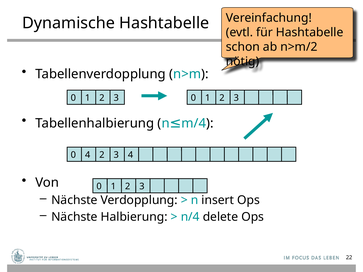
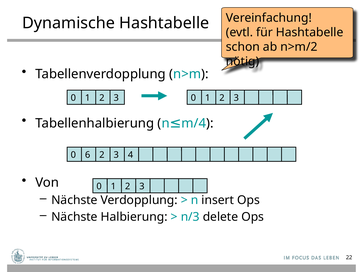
0 4: 4 -> 6
n/4: n/4 -> n/3
